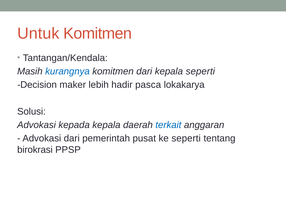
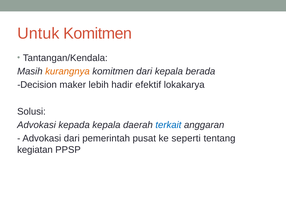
kurangnya colour: blue -> orange
kepala seperti: seperti -> berada
pasca: pasca -> efektif
birokrasi: birokrasi -> kegiatan
